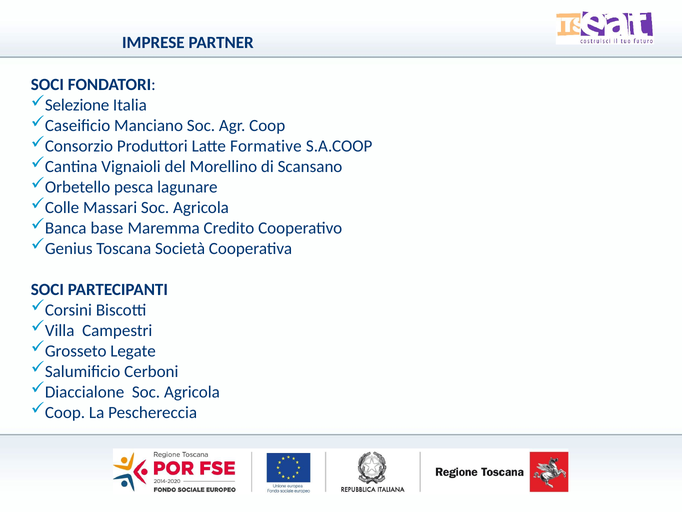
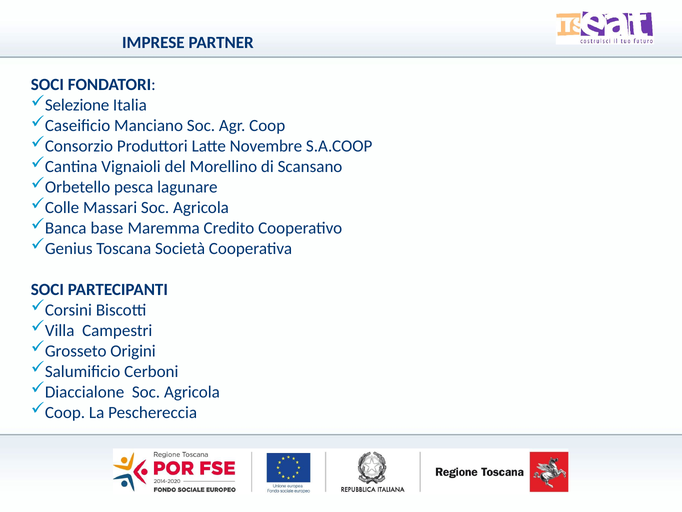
Formative: Formative -> Novembre
Legate: Legate -> Origini
